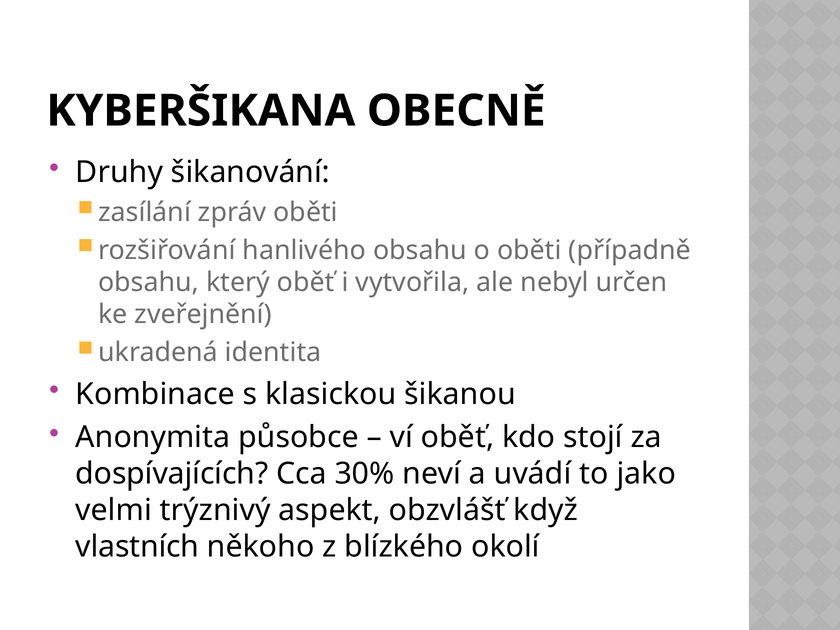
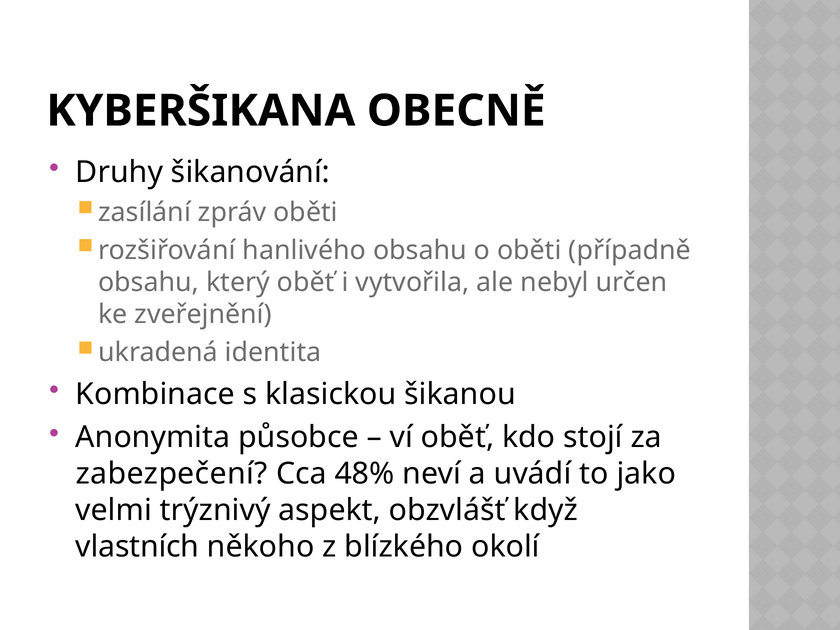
dospívajících: dospívajících -> zabezpečení
30%: 30% -> 48%
